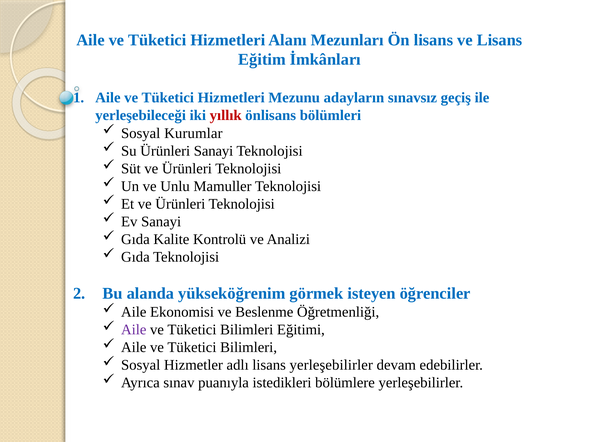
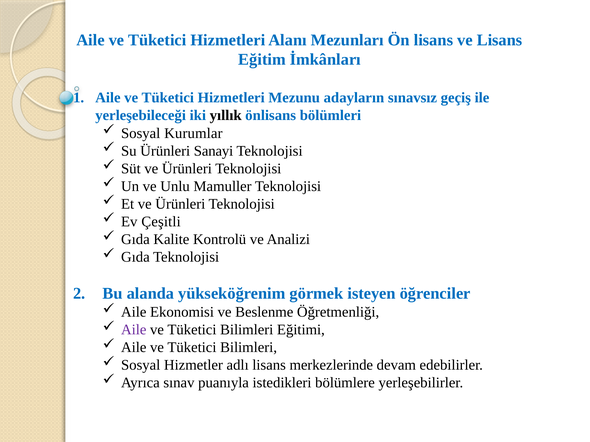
yıllık colour: red -> black
Ev Sanayi: Sanayi -> Çeşitli
lisans yerleşebilirler: yerleşebilirler -> merkezlerinde
